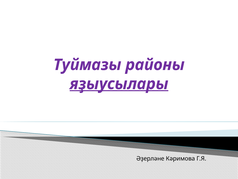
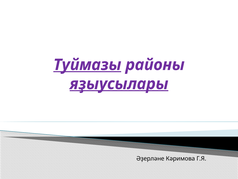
Туймазы underline: none -> present
